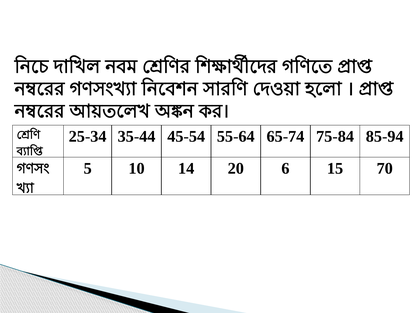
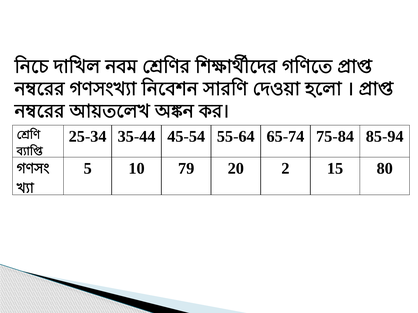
14: 14 -> 79
6: 6 -> 2
70: 70 -> 80
